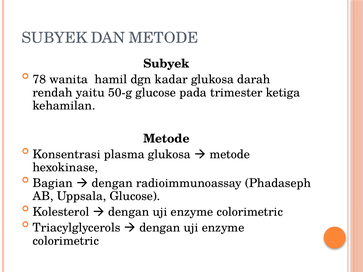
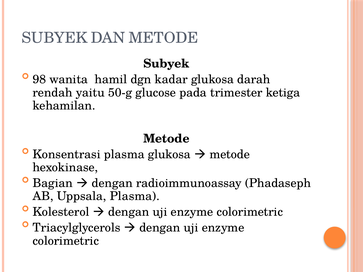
78: 78 -> 98
Uppsala Glucose: Glucose -> Plasma
